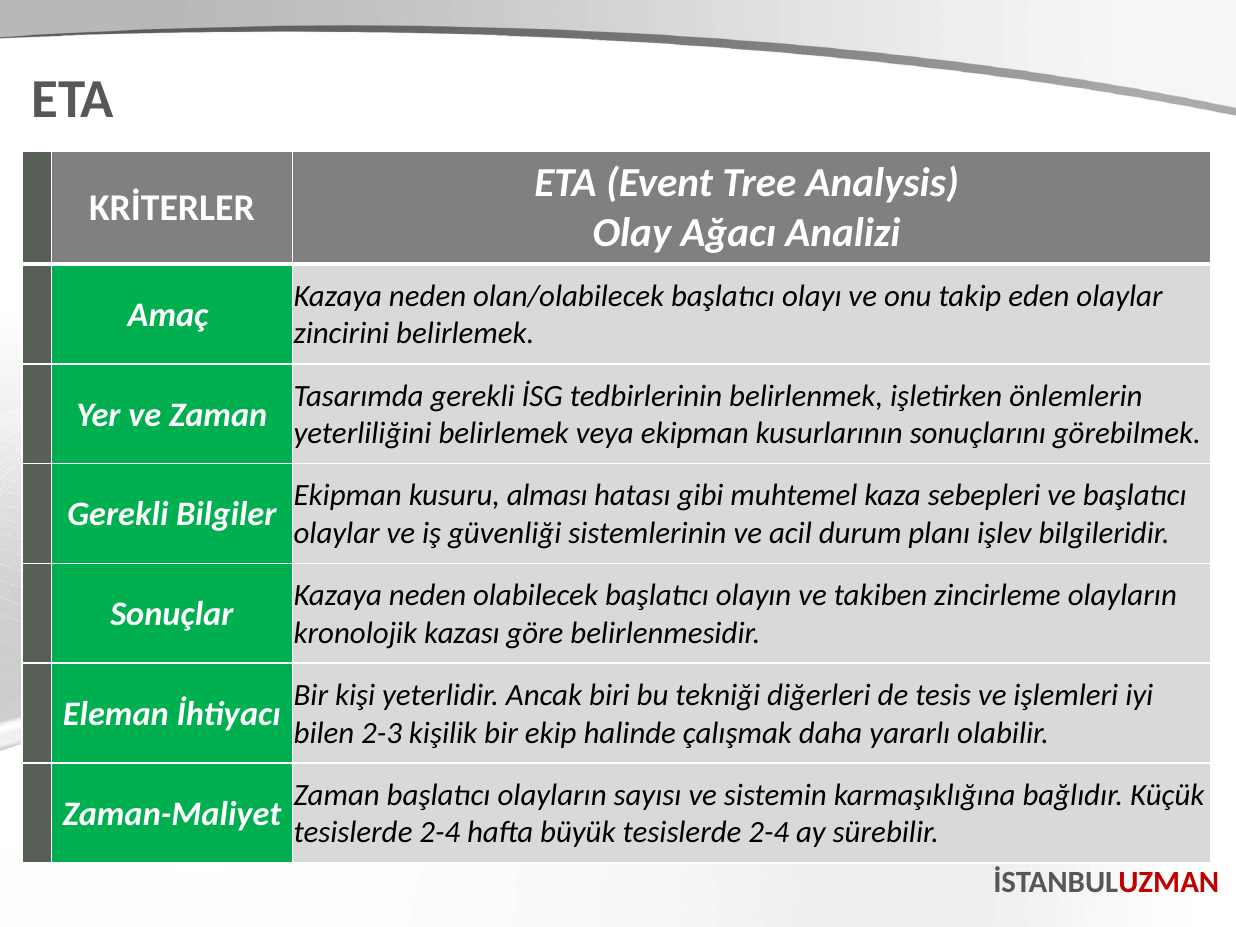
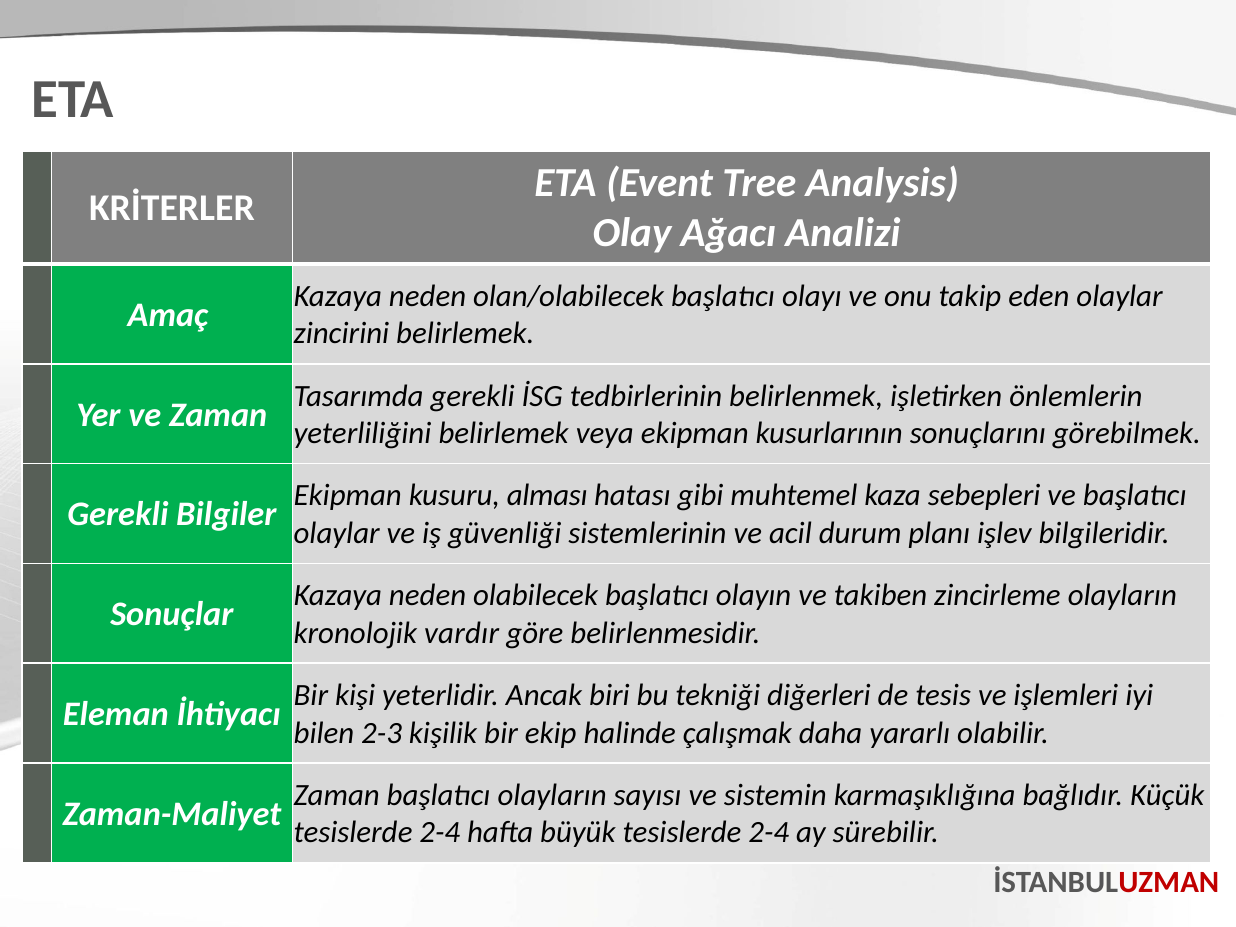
kazası: kazası -> vardır
